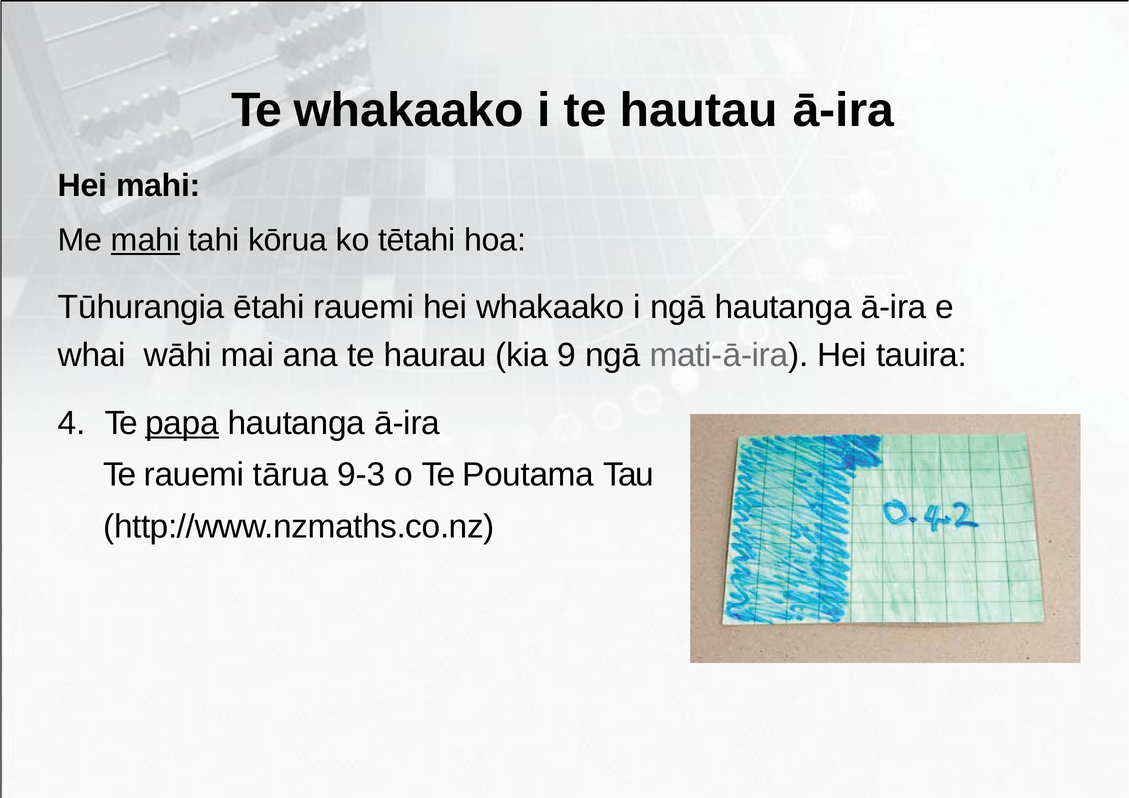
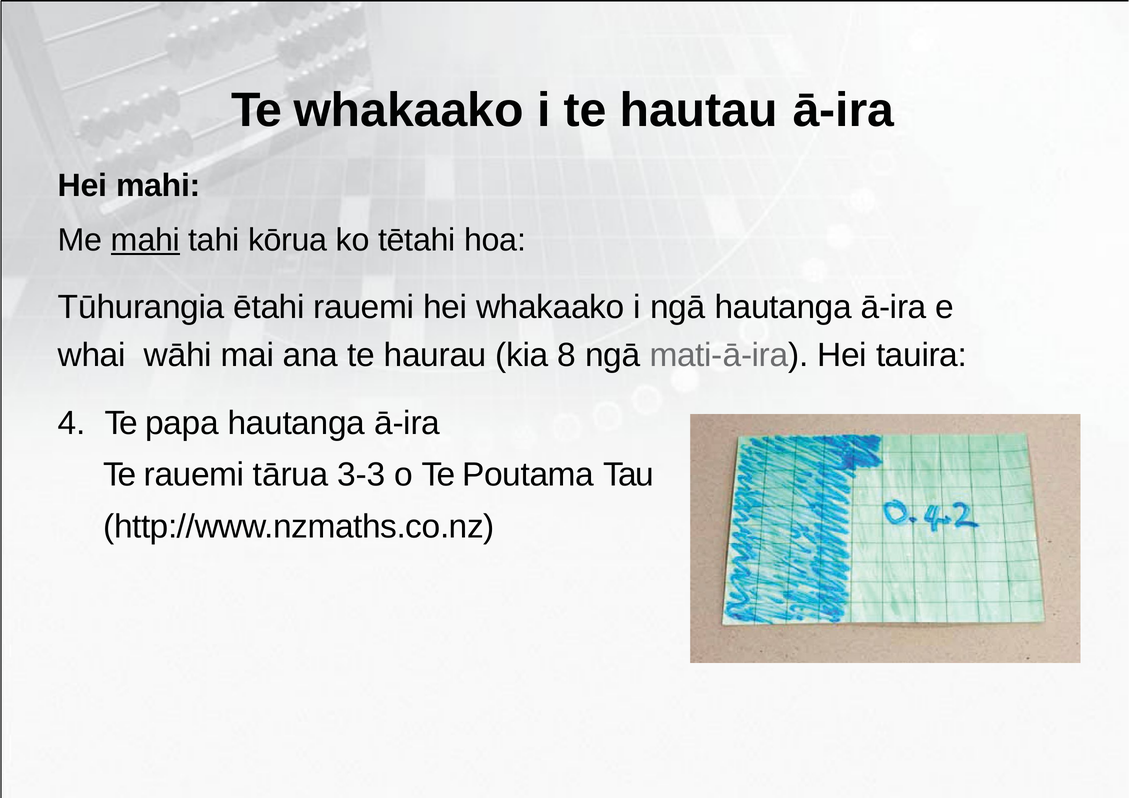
9: 9 -> 8
papa underline: present -> none
9-3: 9-3 -> 3-3
